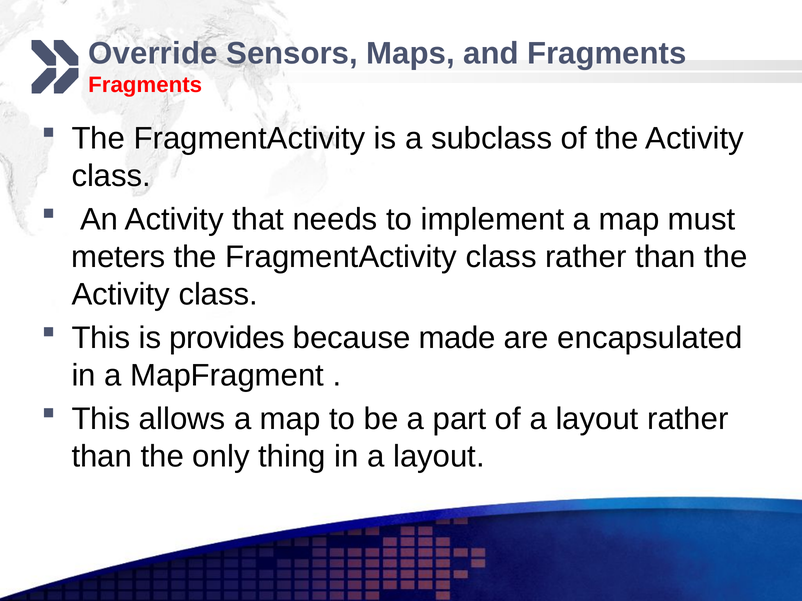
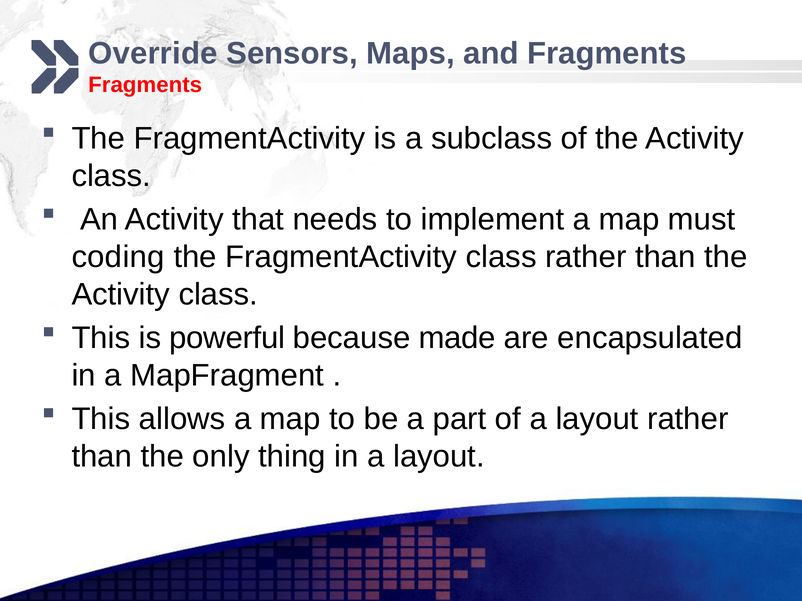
meters: meters -> coding
provides: provides -> powerful
